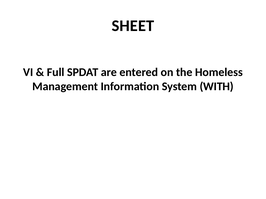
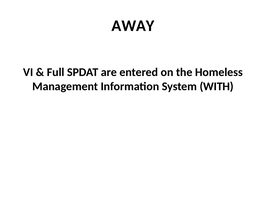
SHEET: SHEET -> AWAY
